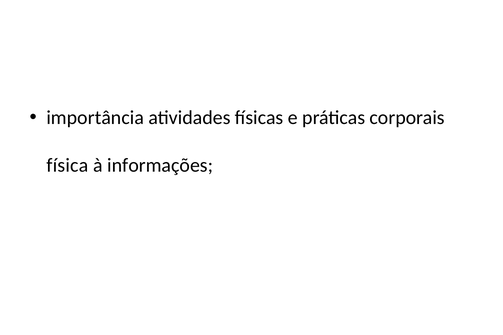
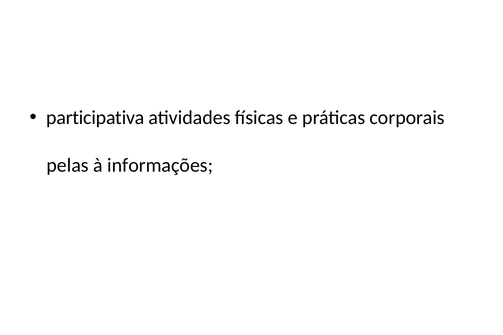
importância: importância -> participativa
física: física -> pelas
